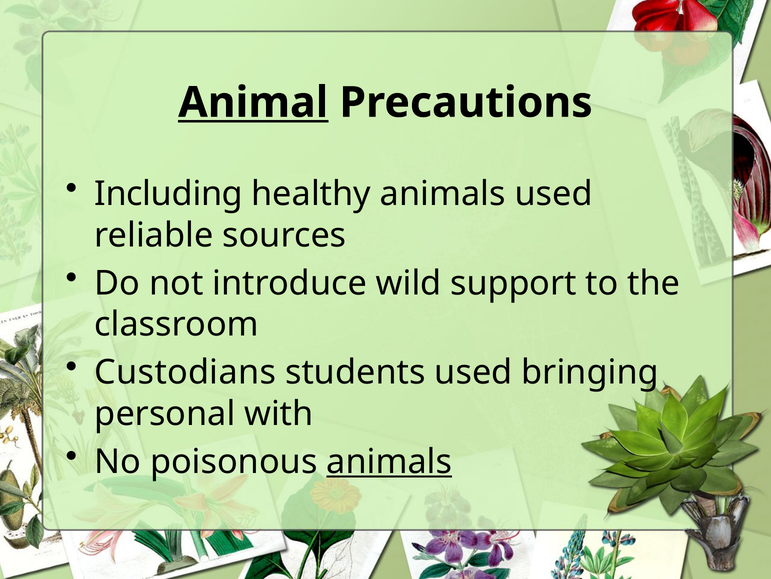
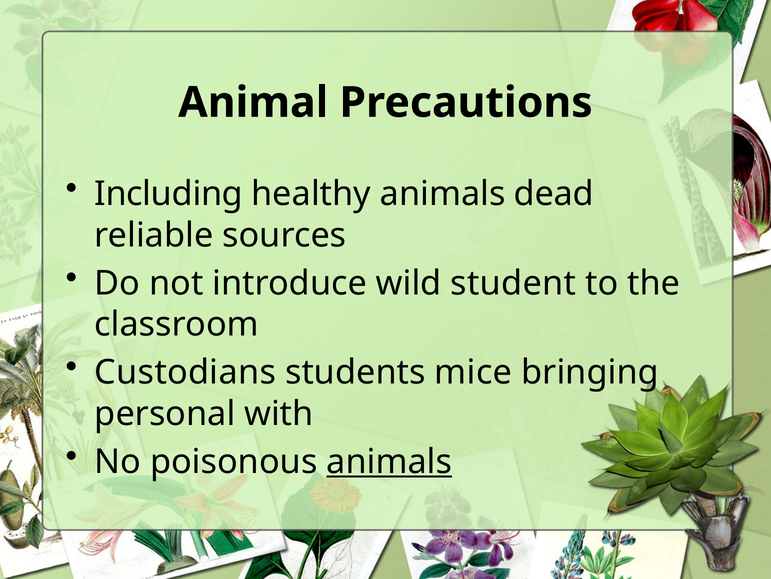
Animal underline: present -> none
animals used: used -> dead
support: support -> student
students used: used -> mice
